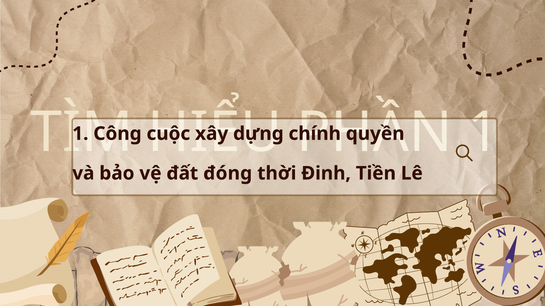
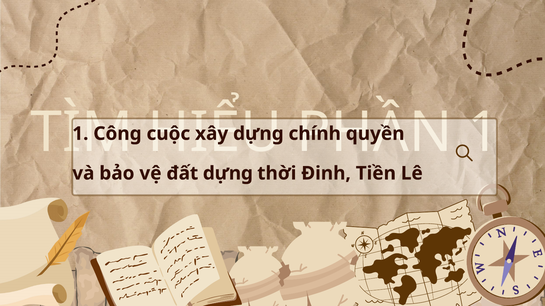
đất đóng: đóng -> dựng
